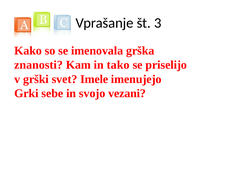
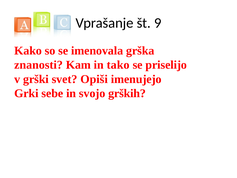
3: 3 -> 9
Imele: Imele -> Opiši
vezani: vezani -> grških
